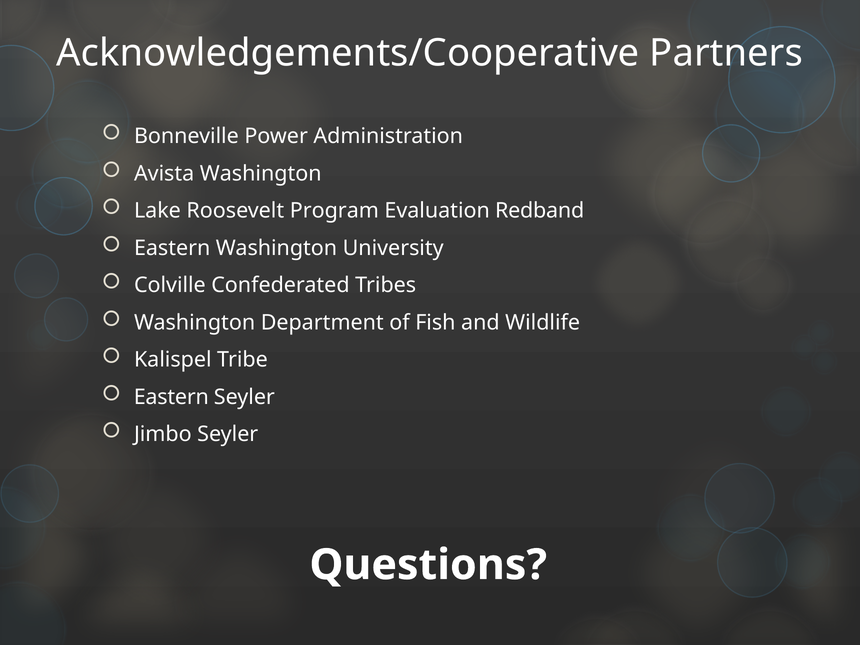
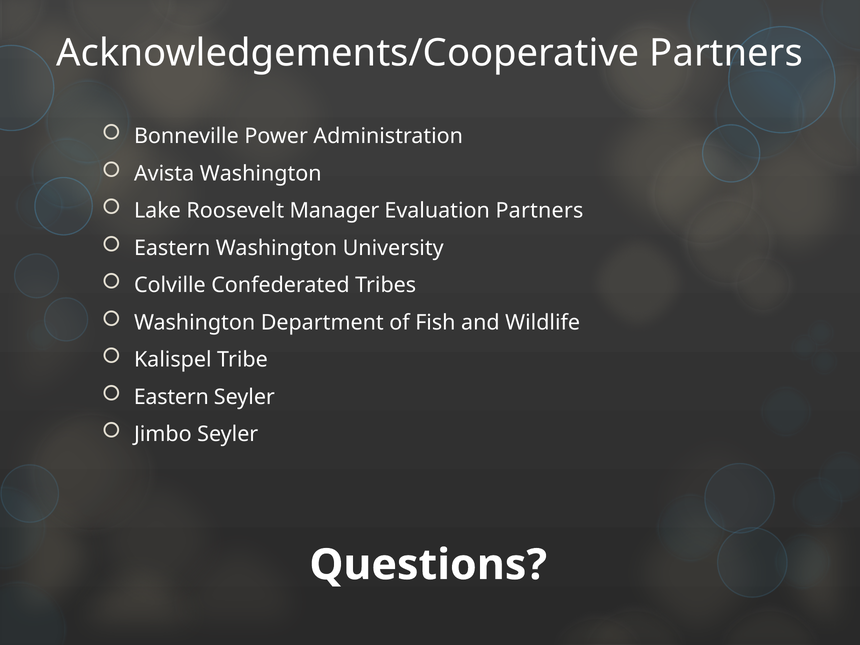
Program: Program -> Manager
Evaluation Redband: Redband -> Partners
